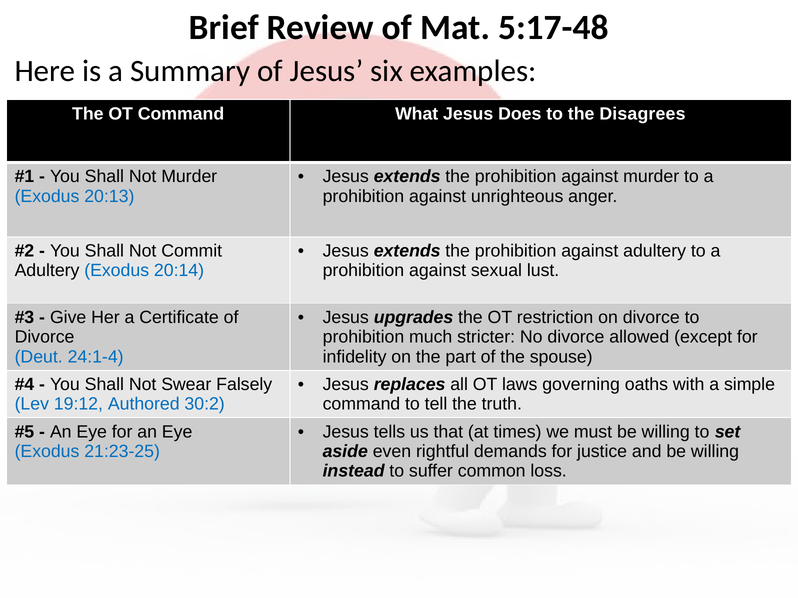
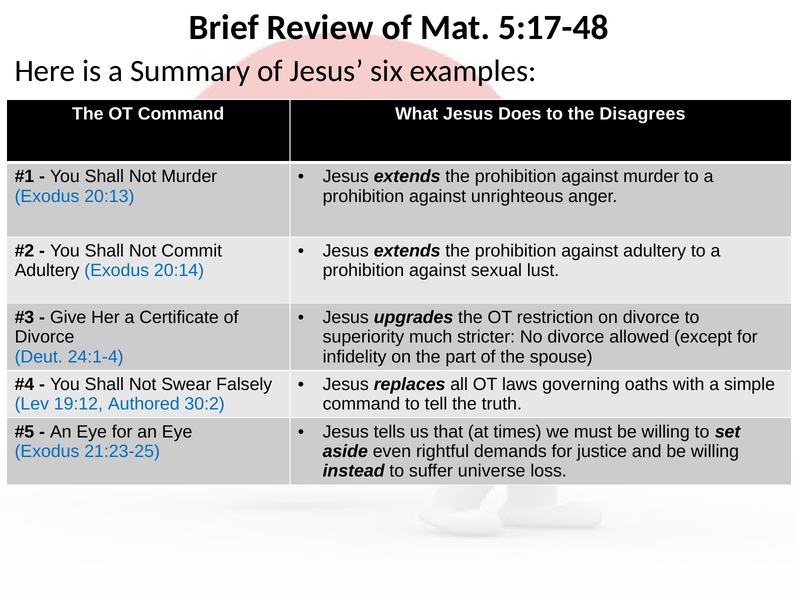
prohibition at (363, 337): prohibition -> superiority
common: common -> universe
